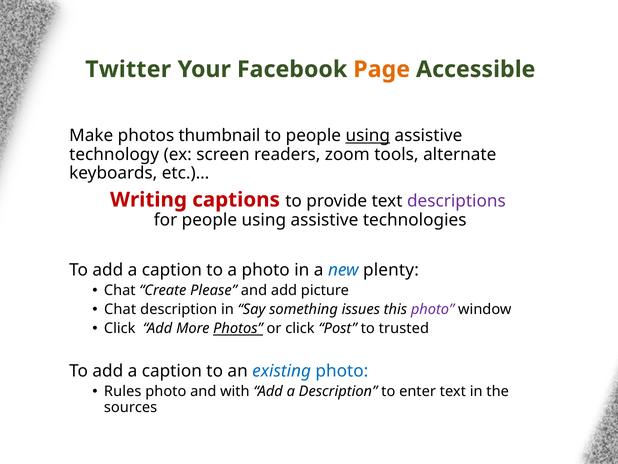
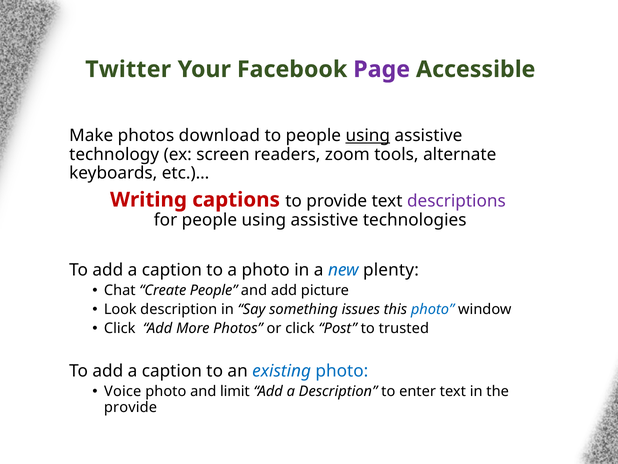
Page colour: orange -> purple
thumbnail: thumbnail -> download
Create Please: Please -> People
Chat at (120, 309): Chat -> Look
photo at (433, 309) colour: purple -> blue
Photos at (238, 328) underline: present -> none
Rules: Rules -> Voice
with: with -> limit
sources at (131, 407): sources -> provide
